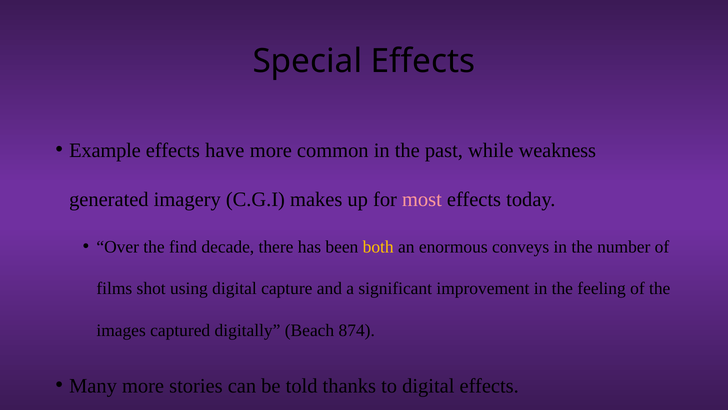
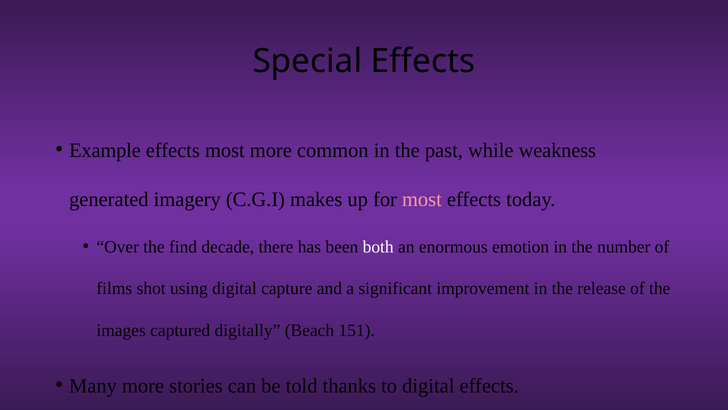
effects have: have -> most
both colour: yellow -> white
conveys: conveys -> emotion
feeling: feeling -> release
874: 874 -> 151
